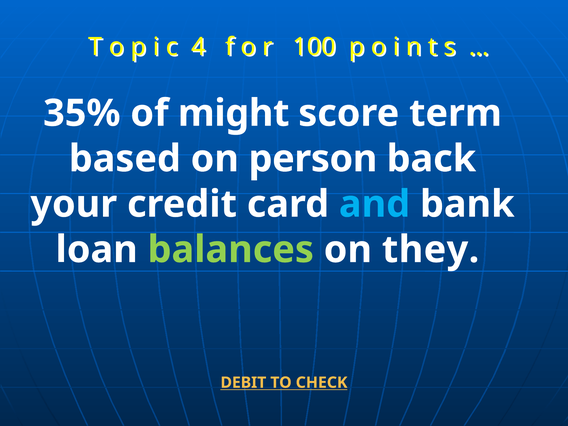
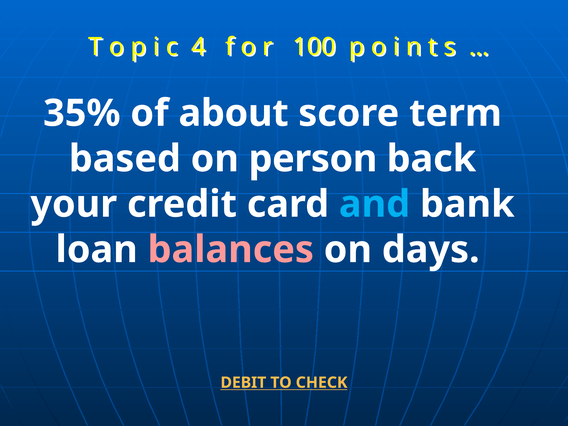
might: might -> about
balances colour: light green -> pink
they: they -> days
